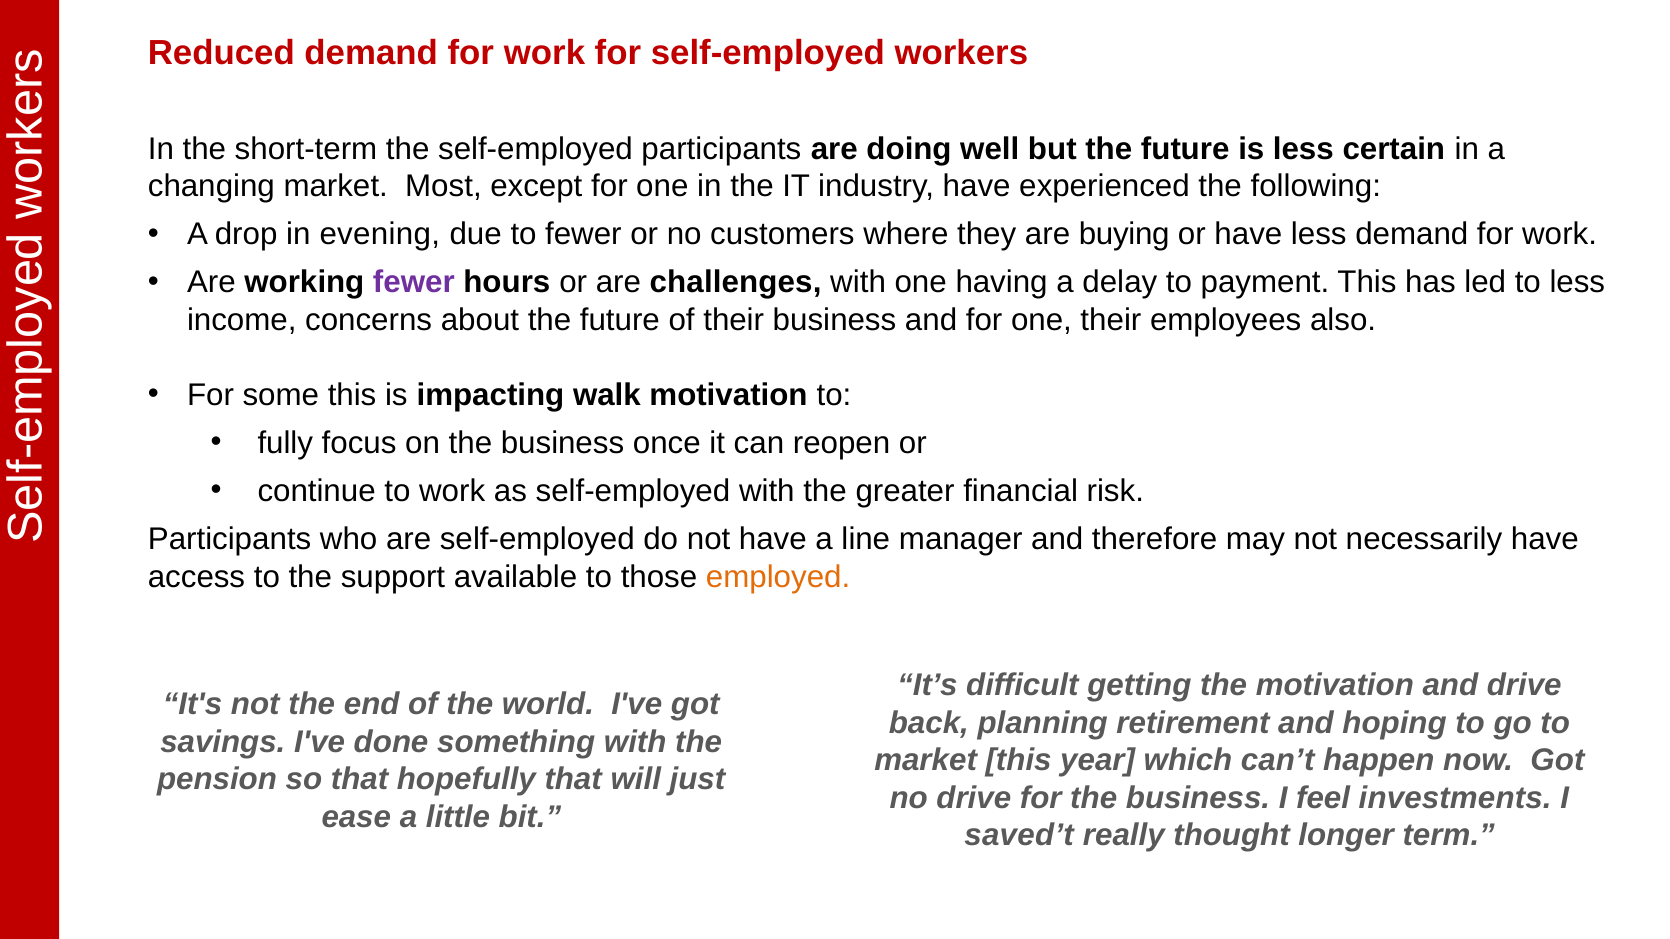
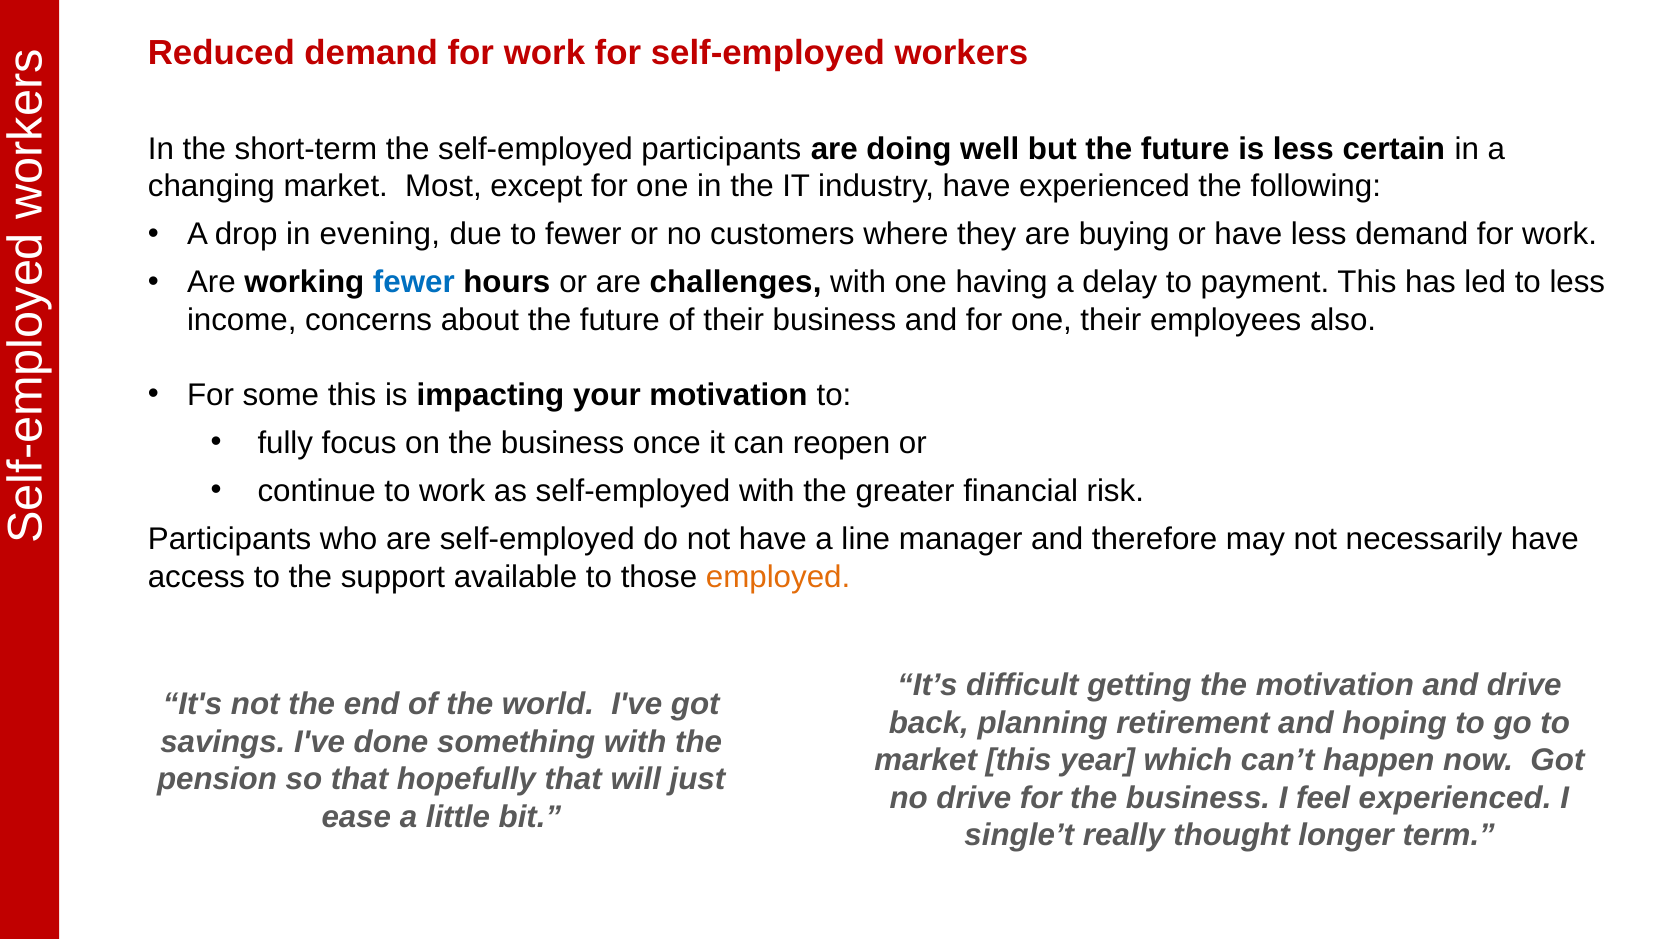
fewer at (414, 283) colour: purple -> blue
walk: walk -> your
feel investments: investments -> experienced
saved’t: saved’t -> single’t
